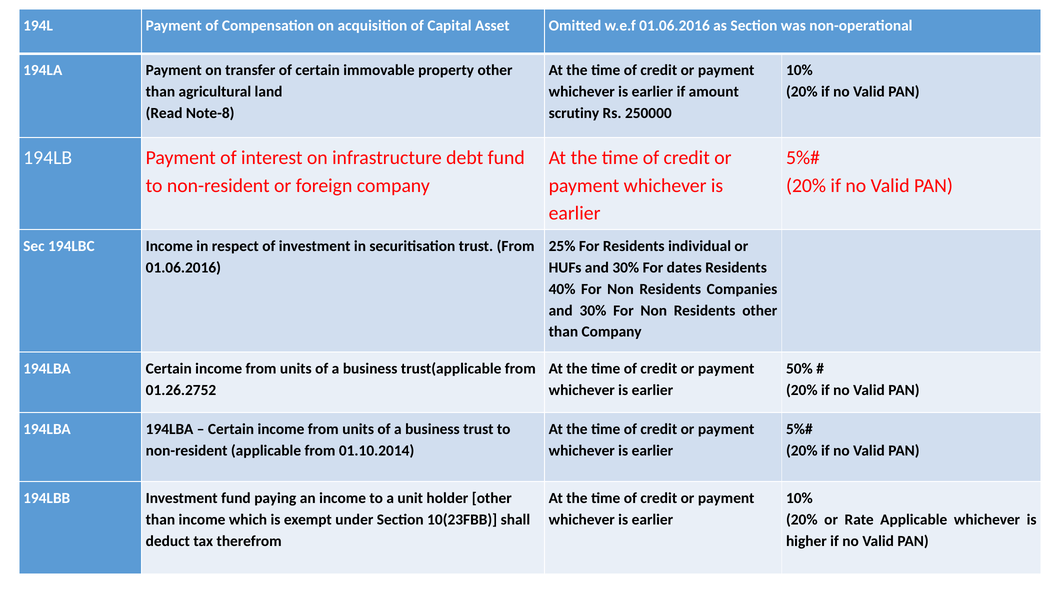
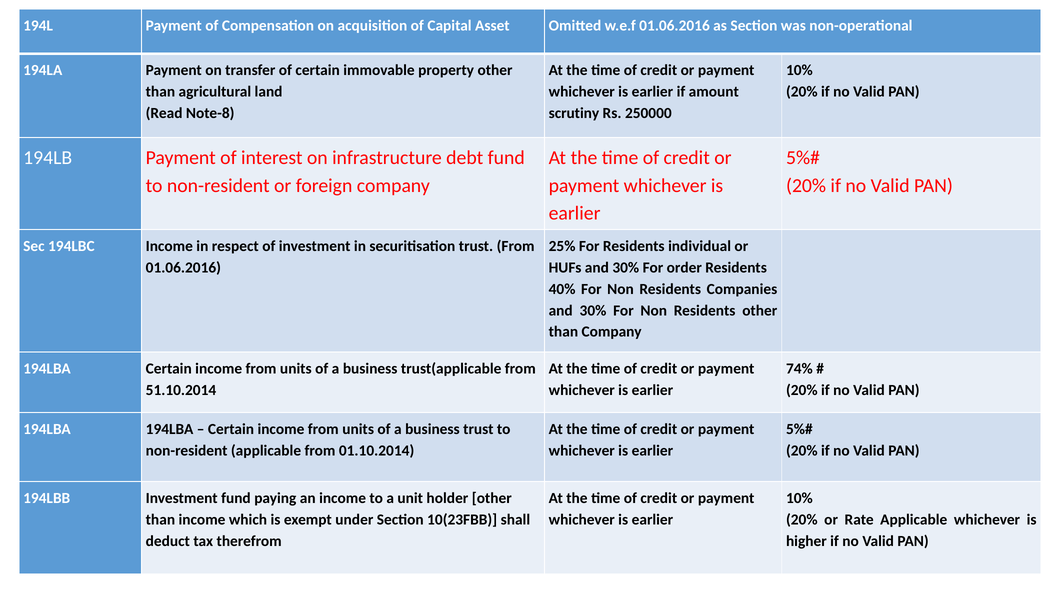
dates: dates -> order
50%: 50% -> 74%
01.26.2752: 01.26.2752 -> 51.10.2014
